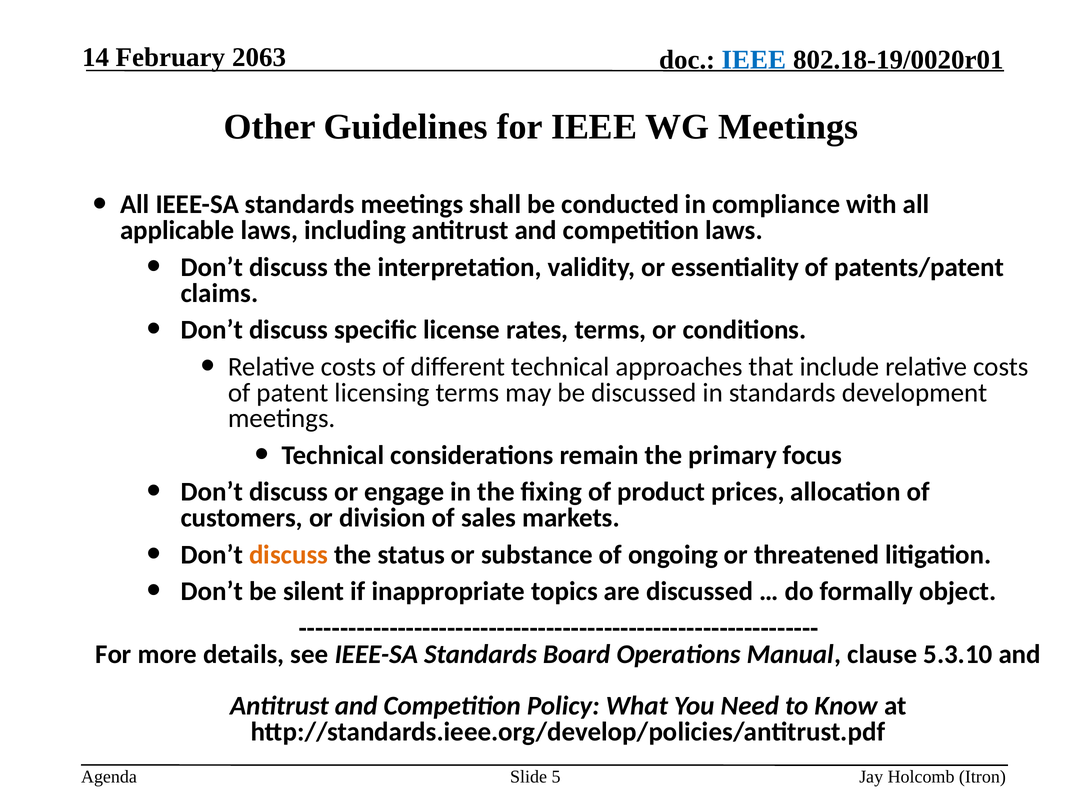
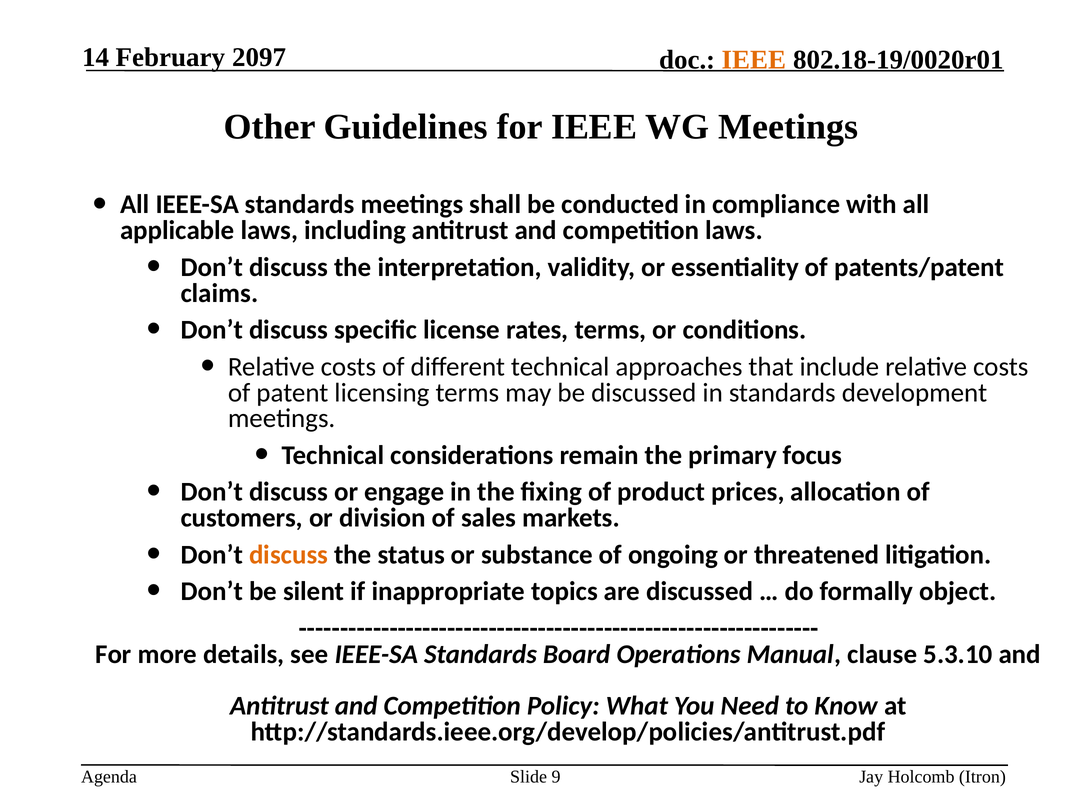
2063: 2063 -> 2097
IEEE at (754, 60) colour: blue -> orange
5: 5 -> 9
